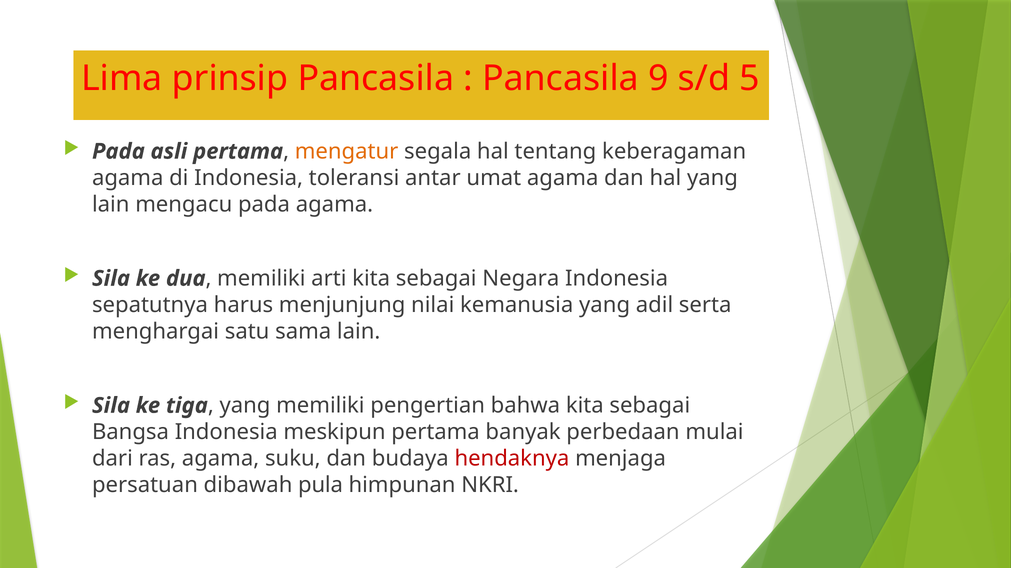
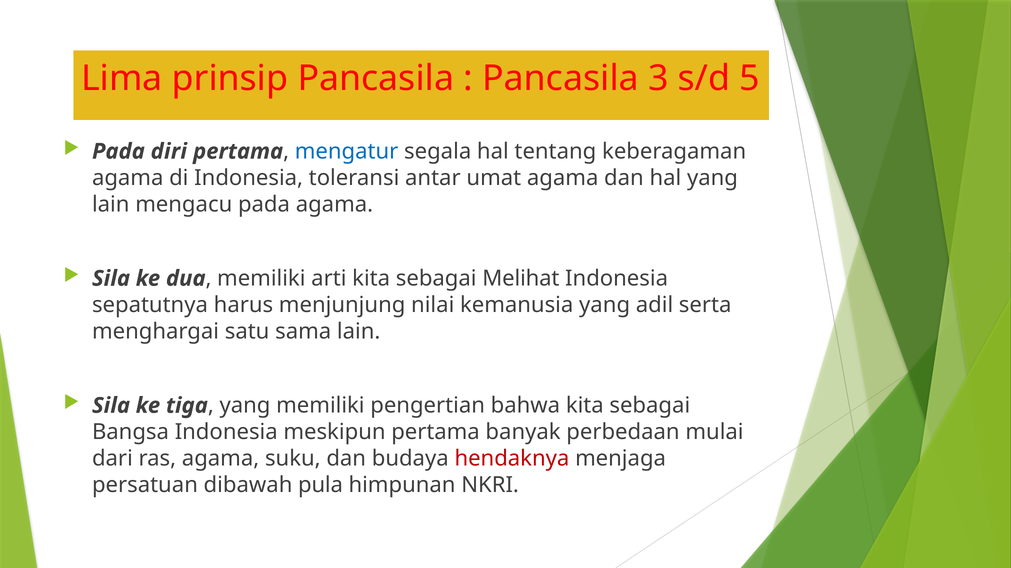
9: 9 -> 3
asli: asli -> diri
mengatur colour: orange -> blue
Negara: Negara -> Melihat
